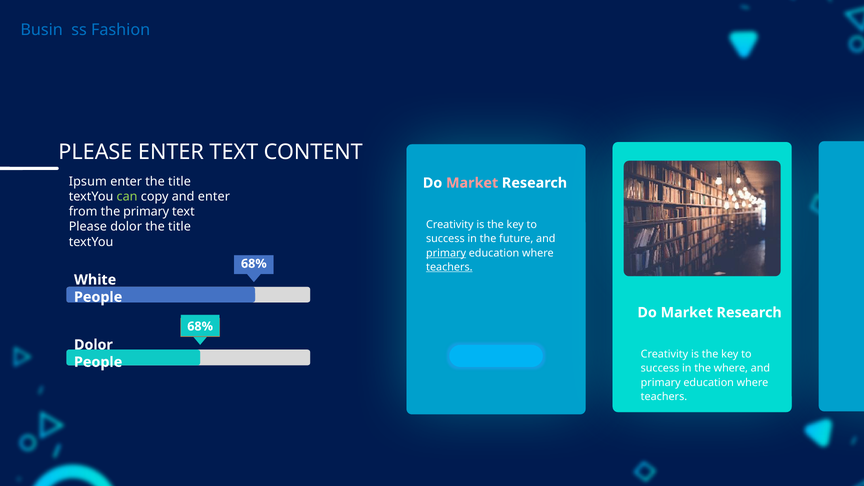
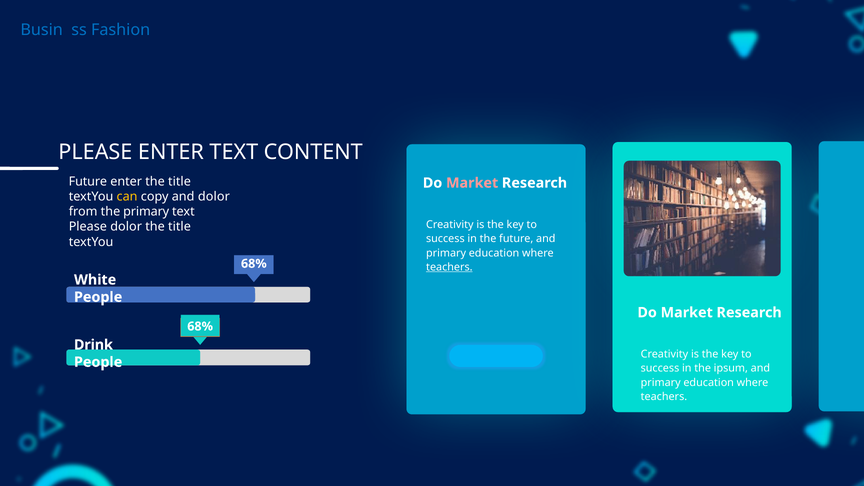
Ipsum at (88, 181): Ipsum -> Future
can colour: light green -> yellow
and enter: enter -> dolor
primary at (446, 253) underline: present -> none
Dolor at (93, 345): Dolor -> Drink
the where: where -> ipsum
